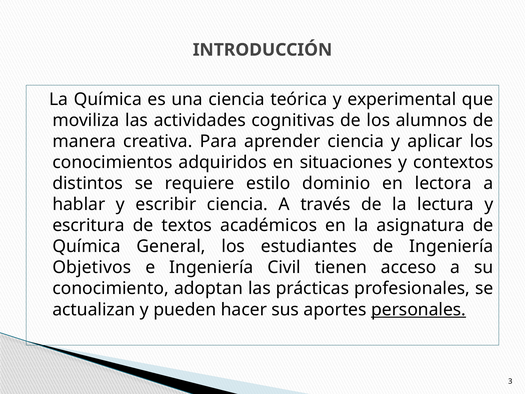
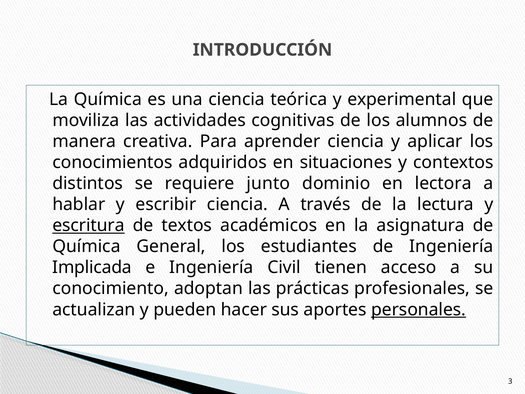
estilo: estilo -> junto
escritura underline: none -> present
Objetivos: Objetivos -> Implicada
